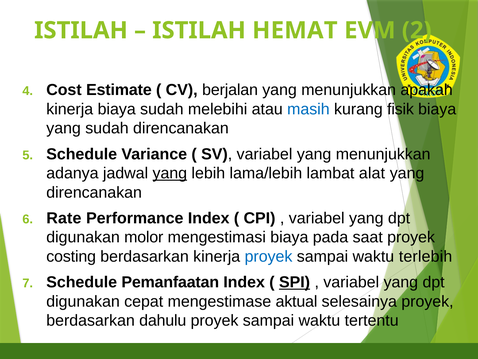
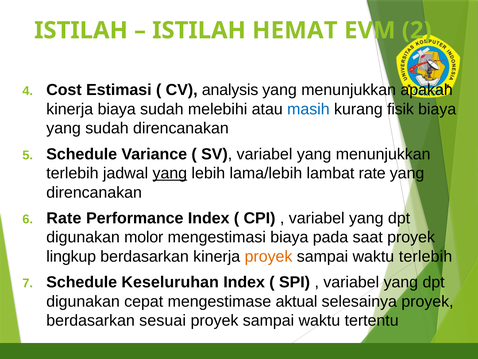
Estimate: Estimate -> Estimasi
berjalan: berjalan -> analysis
adanya at (72, 173): adanya -> terlebih
lambat alat: alat -> rate
costing: costing -> lingkup
proyek at (268, 256) colour: blue -> orange
Pemanfaatan: Pemanfaatan -> Keseluruhan
SPI underline: present -> none
dahulu: dahulu -> sesuai
